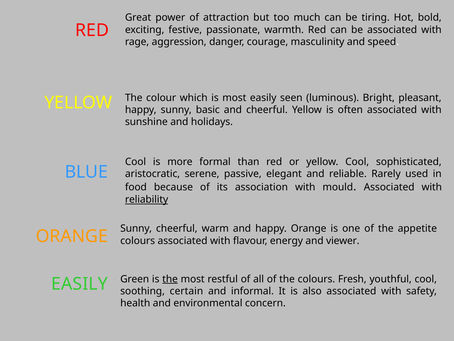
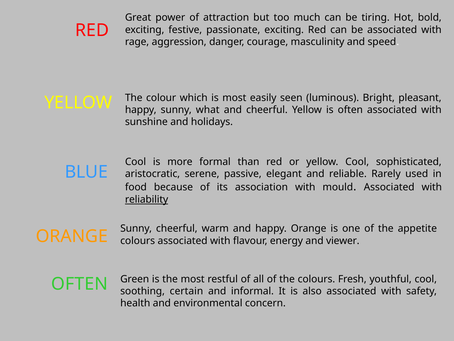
passionate warmth: warmth -> exciting
basic: basic -> what
the at (170, 279) underline: present -> none
EASILY at (80, 284): EASILY -> OFTEN
